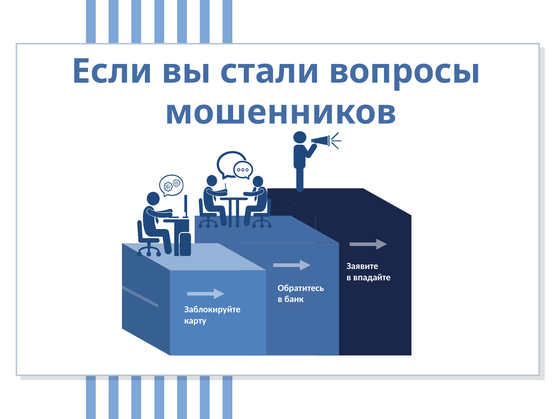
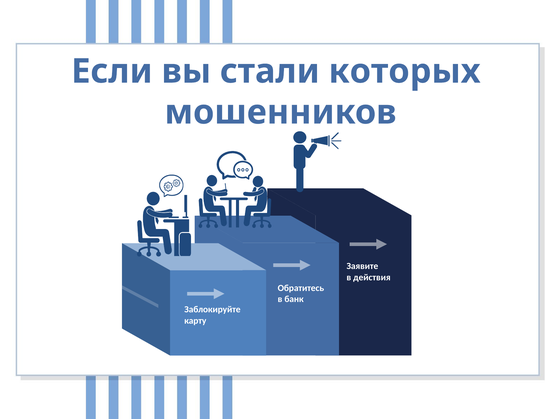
вопросы: вопросы -> которых
впадайте: впадайте -> действия
